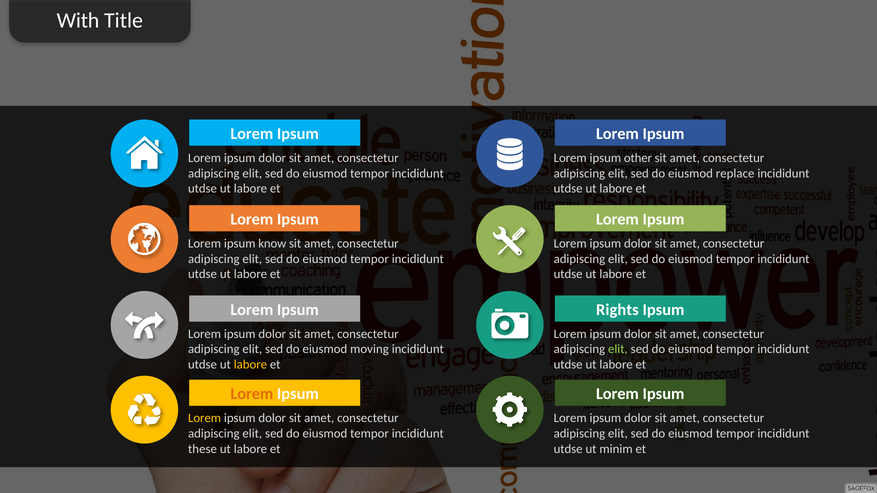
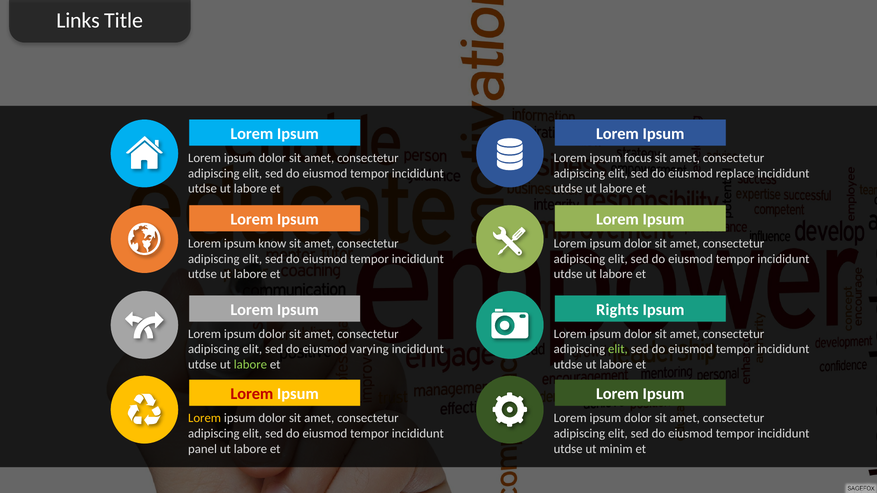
With: With -> Links
other: other -> focus
moving: moving -> varying
labore at (250, 365) colour: yellow -> light green
Lorem at (252, 394) colour: orange -> red
these: these -> panel
